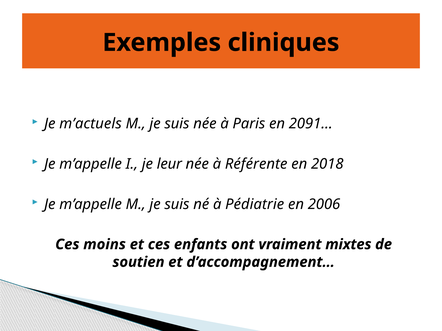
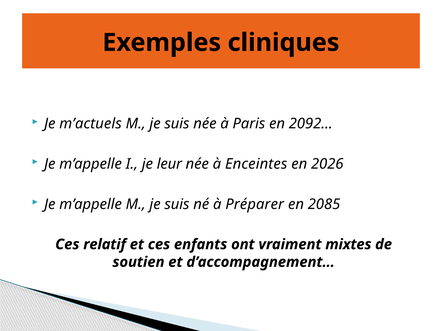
2091…: 2091… -> 2092…
Référente: Référente -> Enceintes
2018: 2018 -> 2026
Pédiatrie: Pédiatrie -> Préparer
2006: 2006 -> 2085
moins: moins -> relatif
